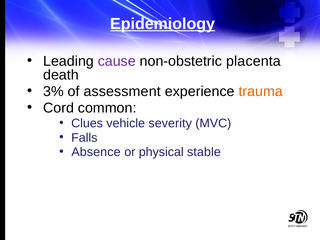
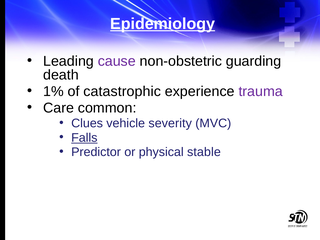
placenta: placenta -> guarding
3%: 3% -> 1%
assessment: assessment -> catastrophic
trauma colour: orange -> purple
Cord: Cord -> Care
Falls underline: none -> present
Absence: Absence -> Predictor
